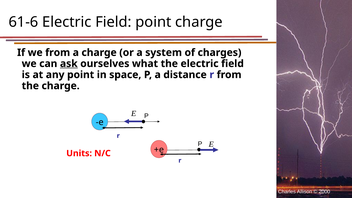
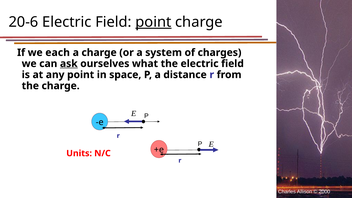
61-6: 61-6 -> 20-6
point at (153, 22) underline: none -> present
we from: from -> each
